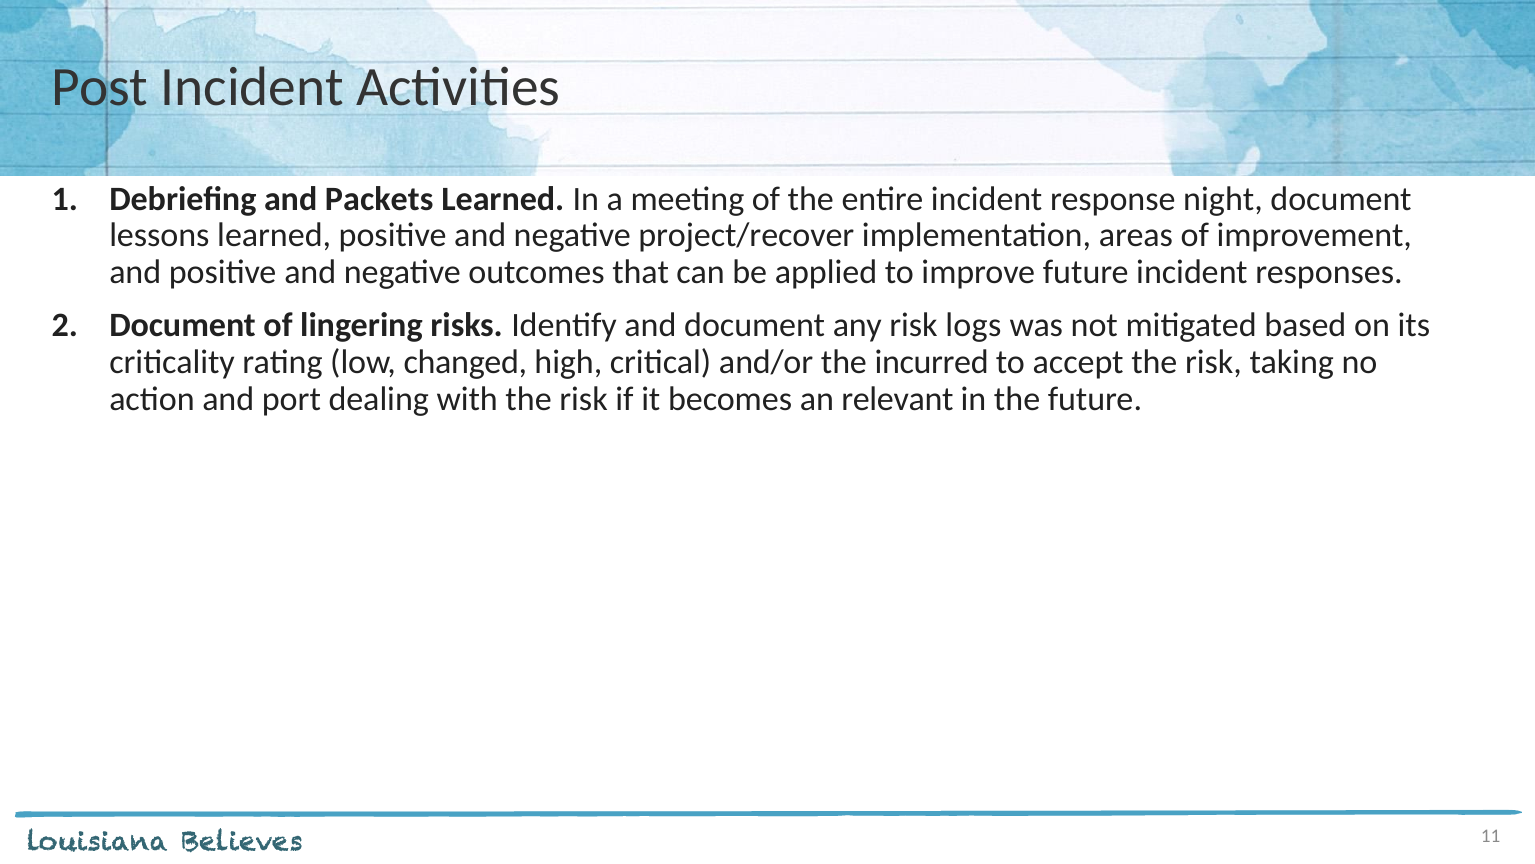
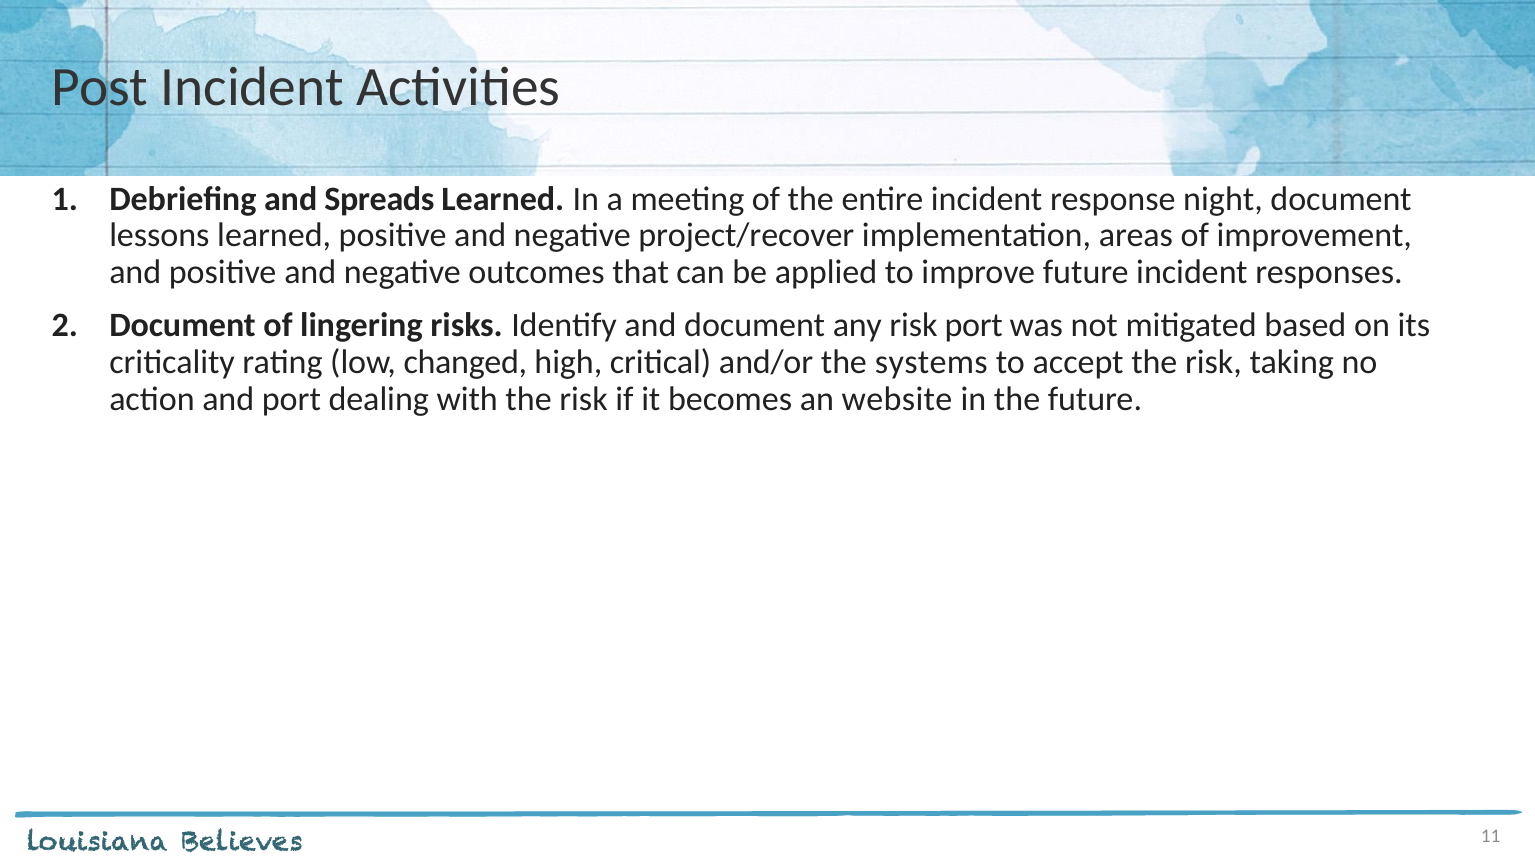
Packets: Packets -> Spreads
risk logs: logs -> port
incurred: incurred -> systems
relevant: relevant -> website
